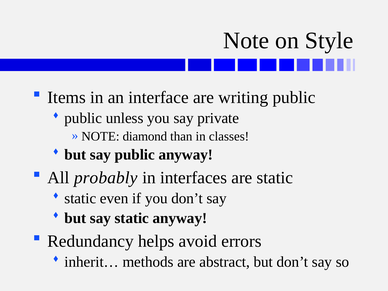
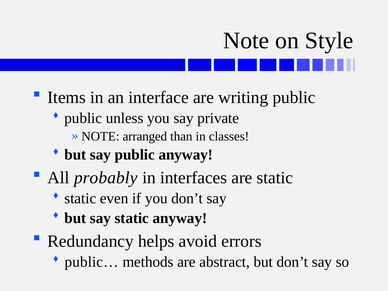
diamond: diamond -> arranged
inherit…: inherit… -> public…
